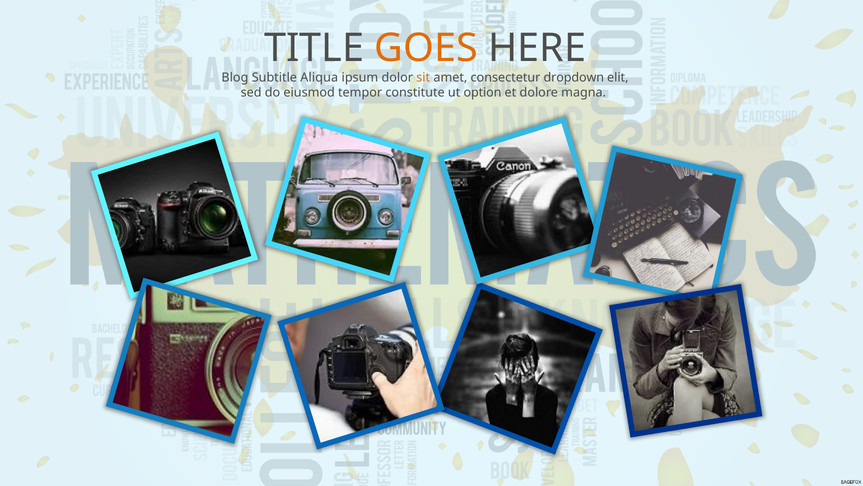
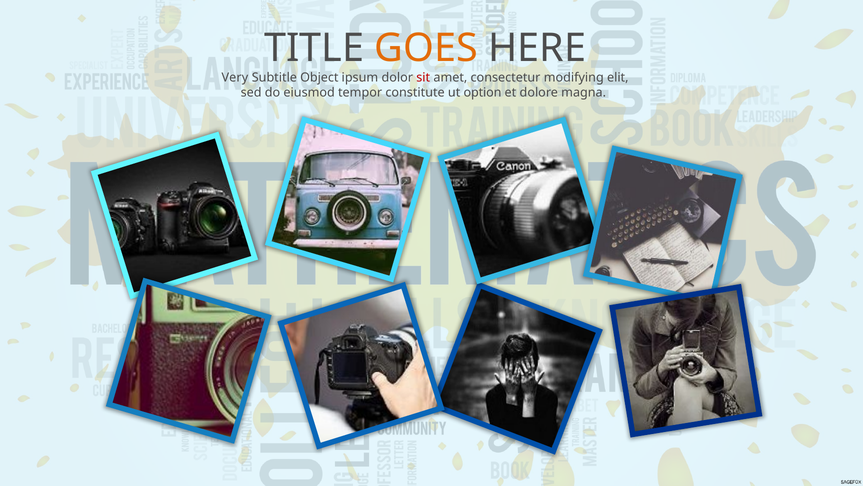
Blog: Blog -> Very
Aliqua: Aliqua -> Object
sit colour: orange -> red
dropdown: dropdown -> modifying
